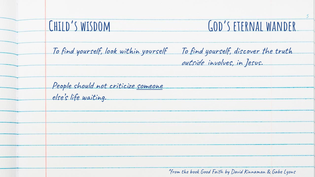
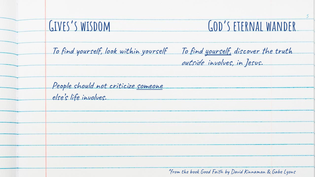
Child’s: Child’s -> Gives’s
yourself at (218, 51) underline: none -> present
life waiting: waiting -> involves
